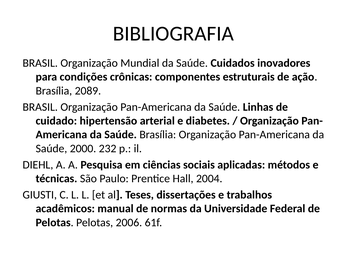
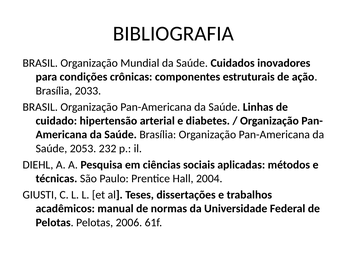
2089: 2089 -> 2033
2000: 2000 -> 2053
